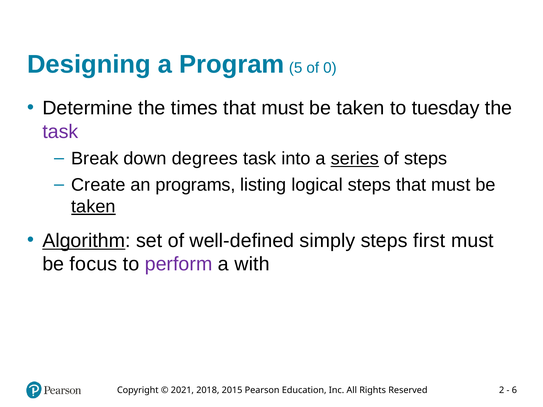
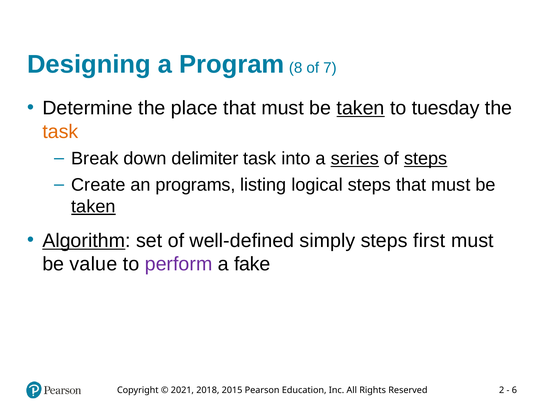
5: 5 -> 8
0: 0 -> 7
times: times -> place
taken at (361, 108) underline: none -> present
task at (60, 132) colour: purple -> orange
degrees: degrees -> delimiter
steps at (426, 159) underline: none -> present
focus: focus -> value
with: with -> fake
